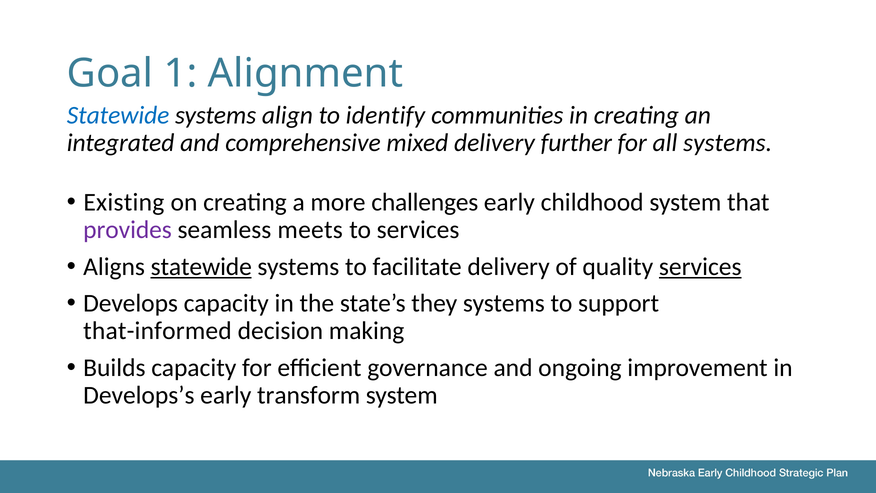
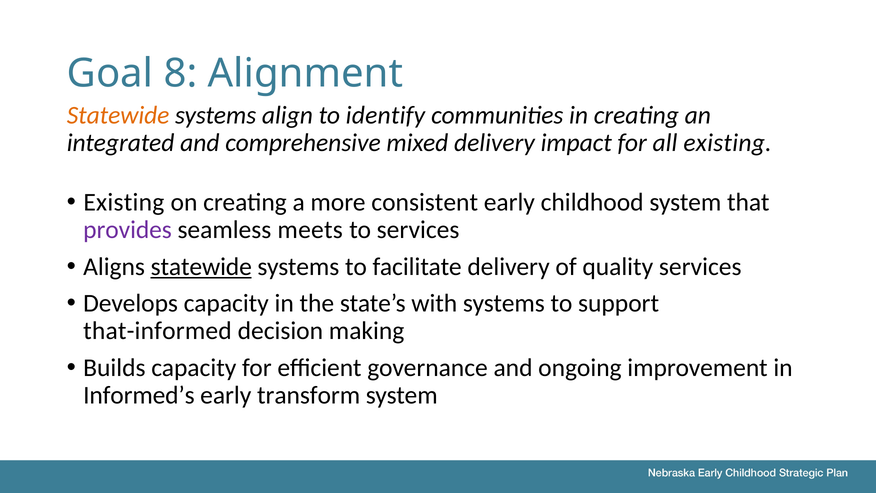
1: 1 -> 8
Statewide at (118, 115) colour: blue -> orange
further: further -> impact
all systems: systems -> existing
challenges: challenges -> consistent
services at (700, 267) underline: present -> none
they: they -> with
Develops’s: Develops’s -> Informed’s
